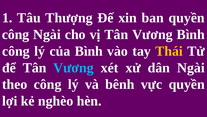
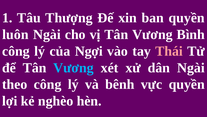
công at (16, 34): công -> luôn
của Bình: Bình -> Ngợi
Thái colour: yellow -> pink
